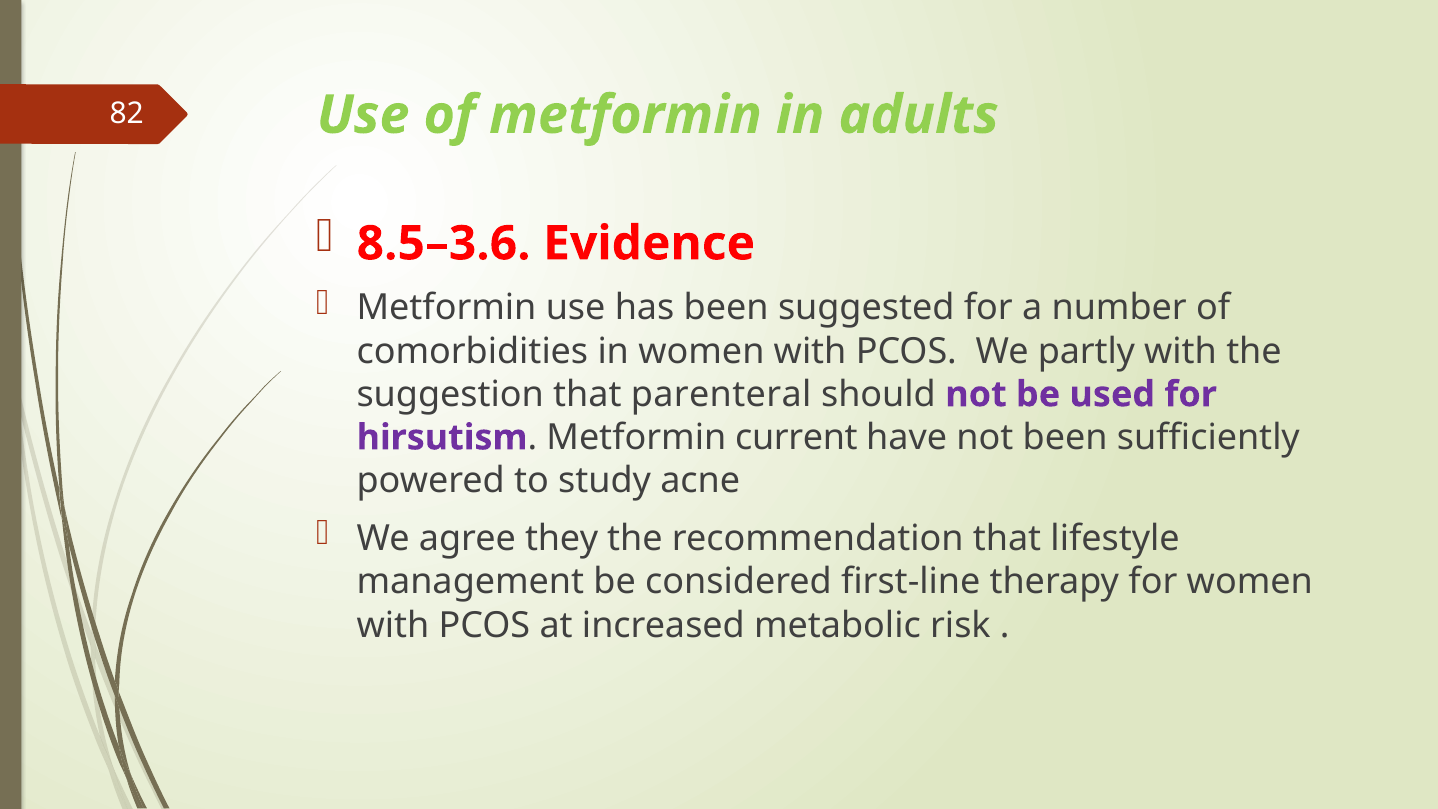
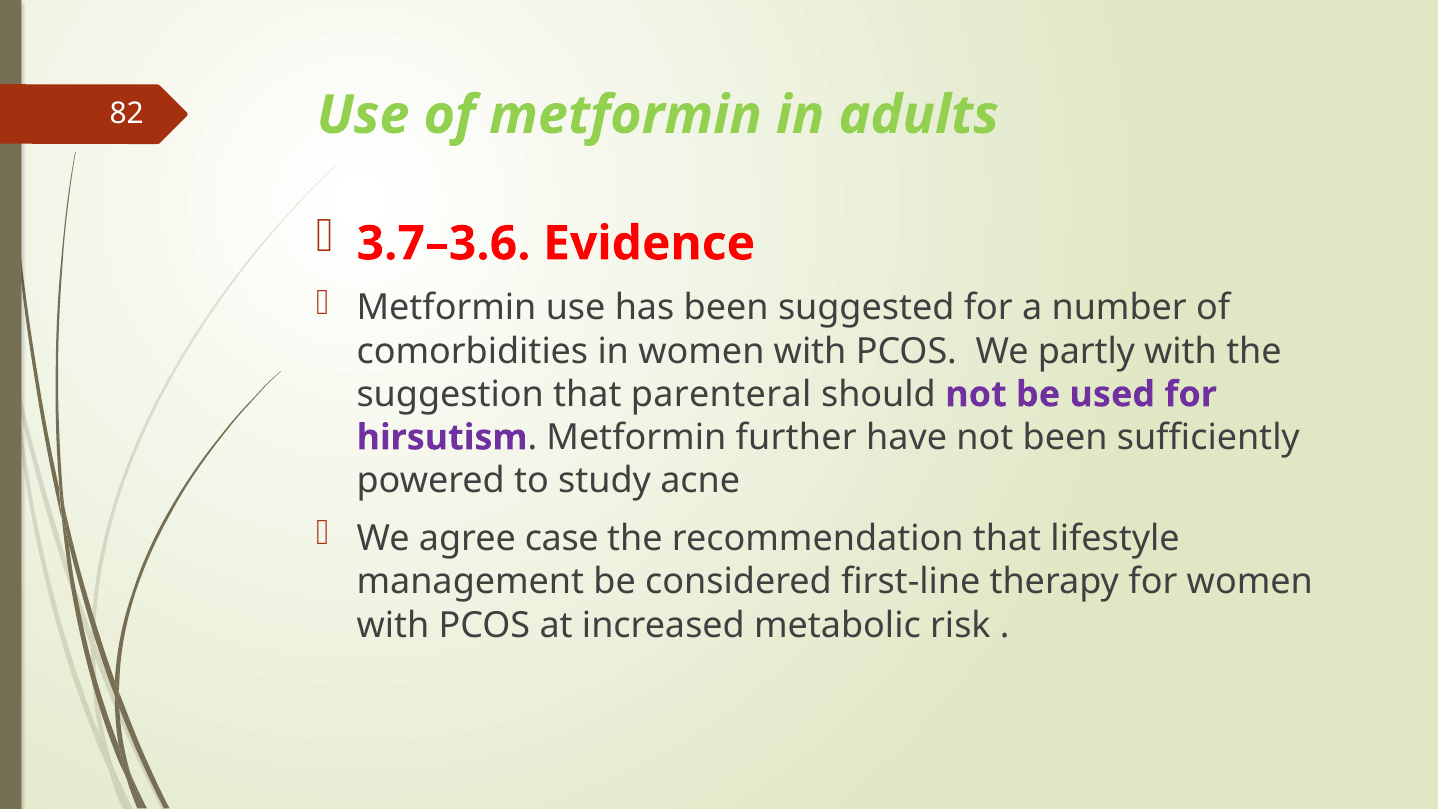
8.5–3.6: 8.5–3.6 -> 3.7–3.6
current: current -> further
they: they -> case
